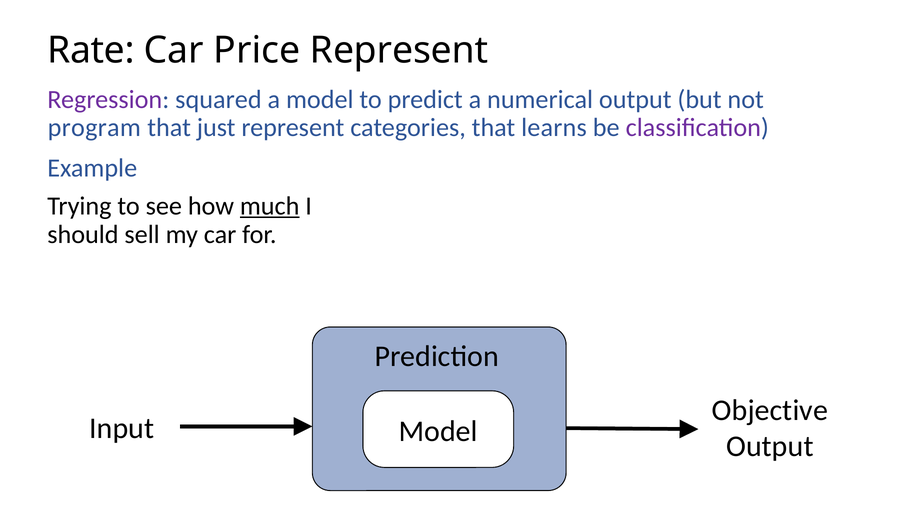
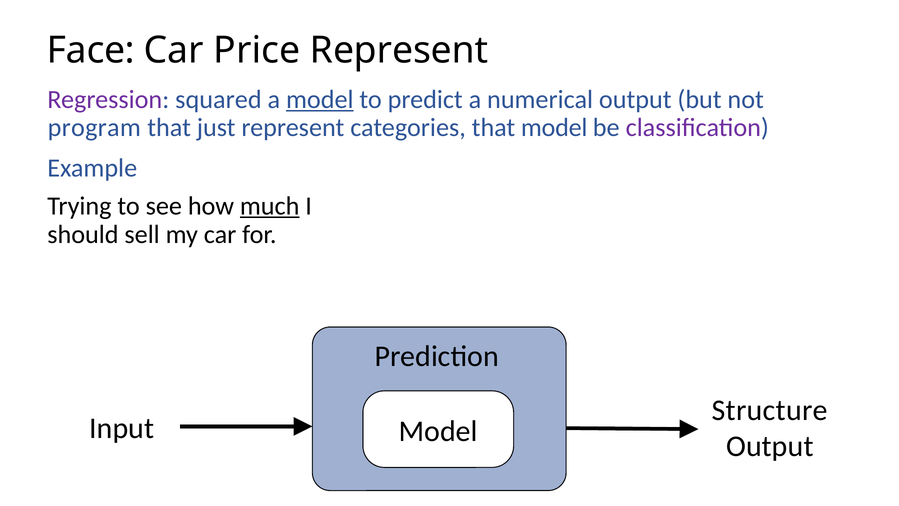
Rate: Rate -> Face
model at (320, 99) underline: none -> present
that learns: learns -> model
Objective: Objective -> Structure
